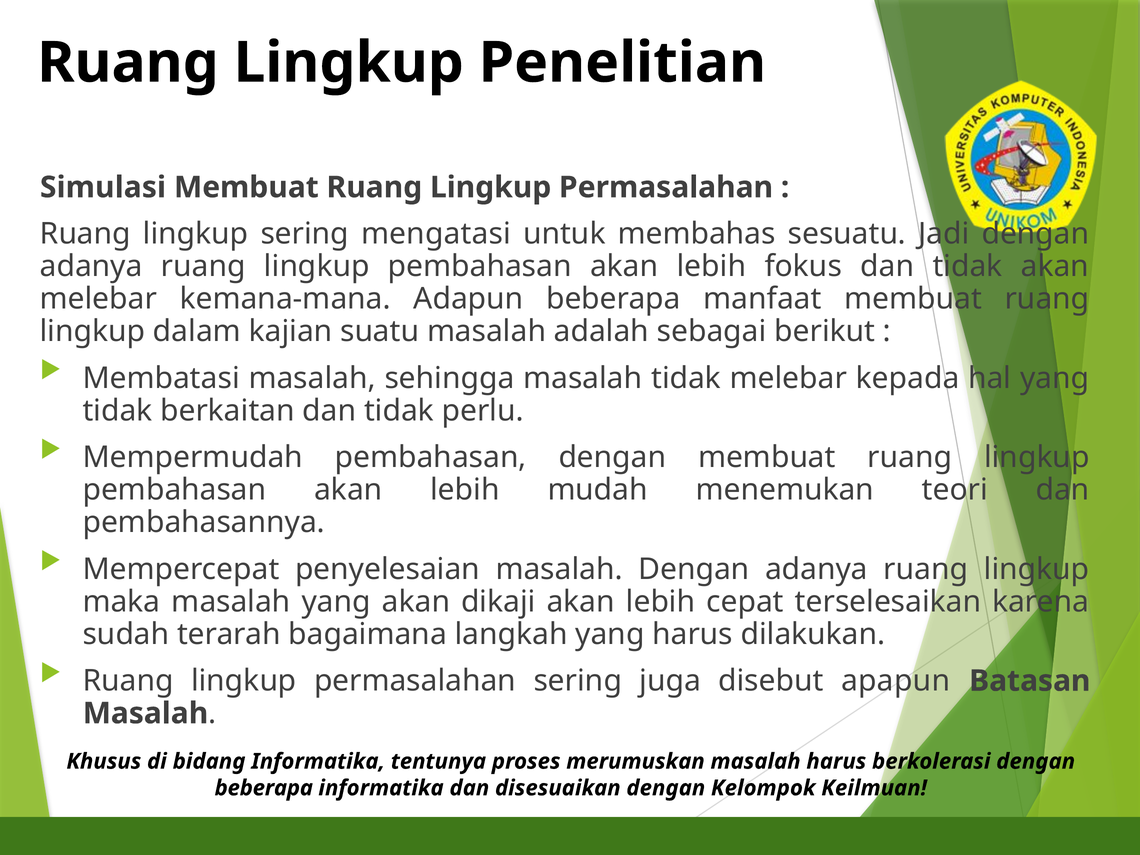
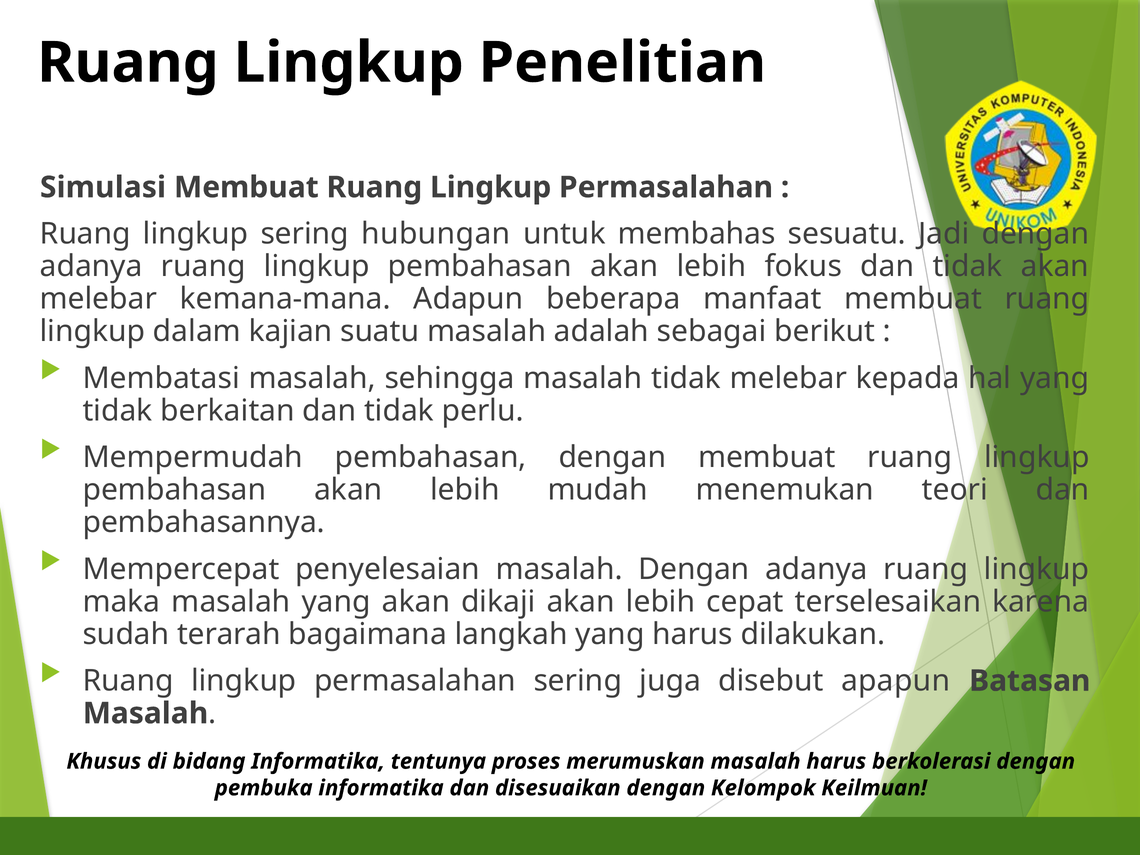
mengatasi: mengatasi -> hubungan
beberapa at (264, 788): beberapa -> pembuka
